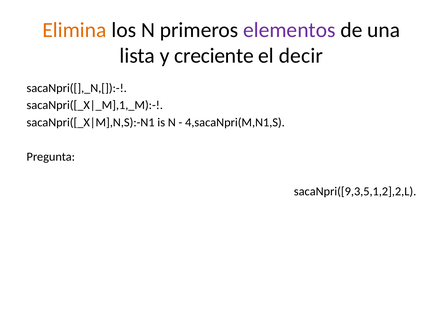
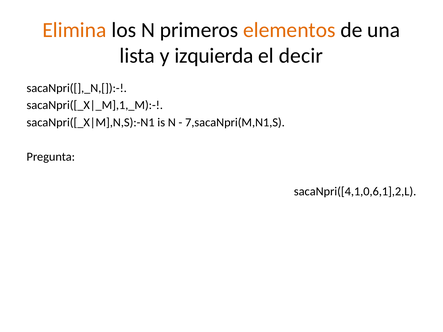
elementos colour: purple -> orange
creciente: creciente -> izquierda
4,sacaNpri(M,N1,S: 4,sacaNpri(M,N1,S -> 7,sacaNpri(M,N1,S
sacaNpri([9,3,5,1,2],2,L: sacaNpri([9,3,5,1,2],2,L -> sacaNpri([4,1,0,6,1],2,L
